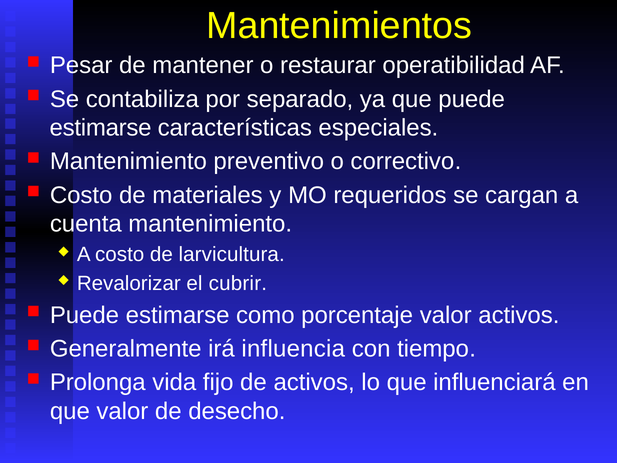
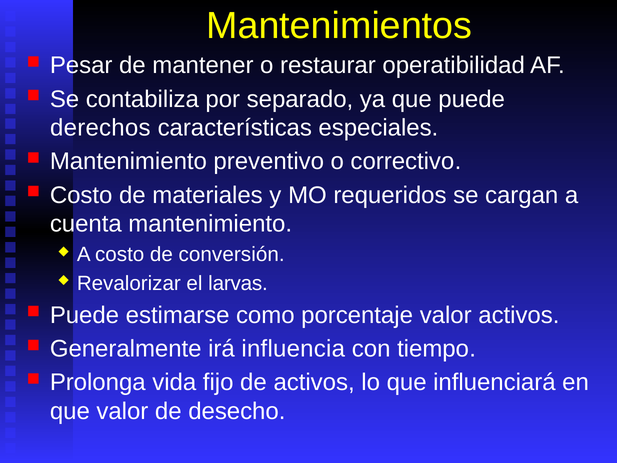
estimarse at (101, 128): estimarse -> derechos
larvicultura: larvicultura -> conversión
cubrir: cubrir -> larvas
